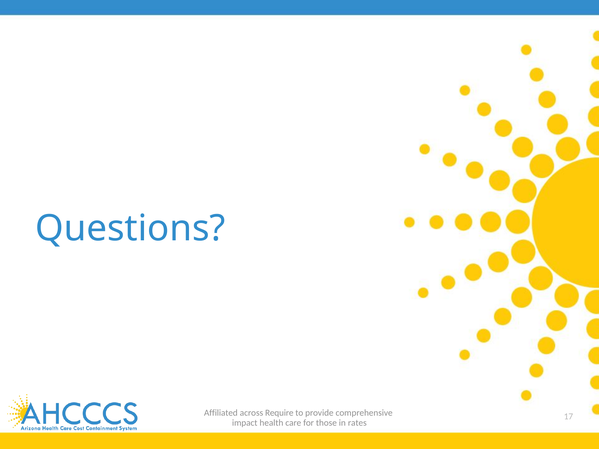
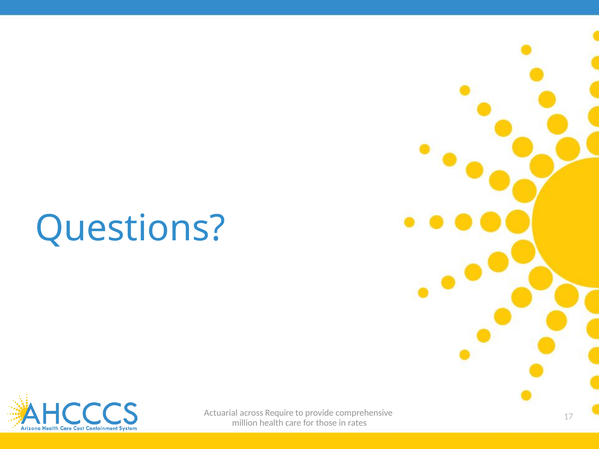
Affiliated: Affiliated -> Actuarial
impact: impact -> million
